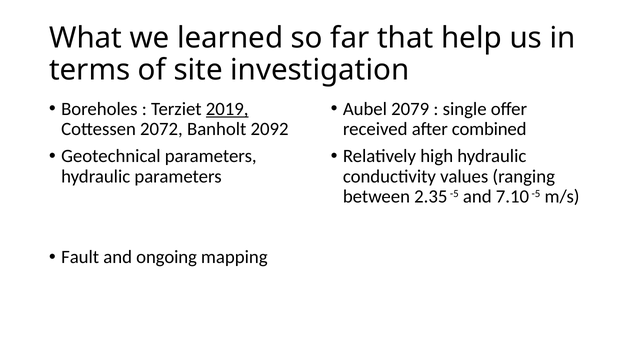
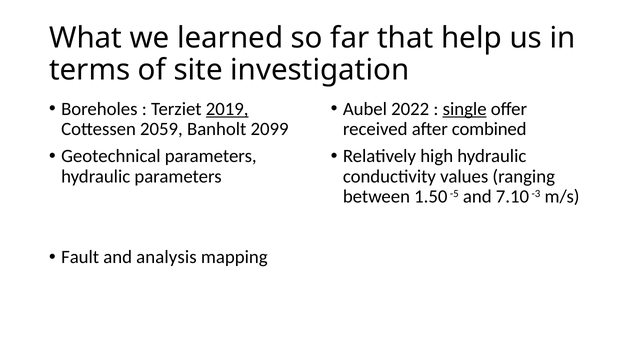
2079: 2079 -> 2022
single underline: none -> present
2072: 2072 -> 2059
2092: 2092 -> 2099
2.35: 2.35 -> 1.50
7.10 -5: -5 -> -3
ongoing: ongoing -> analysis
